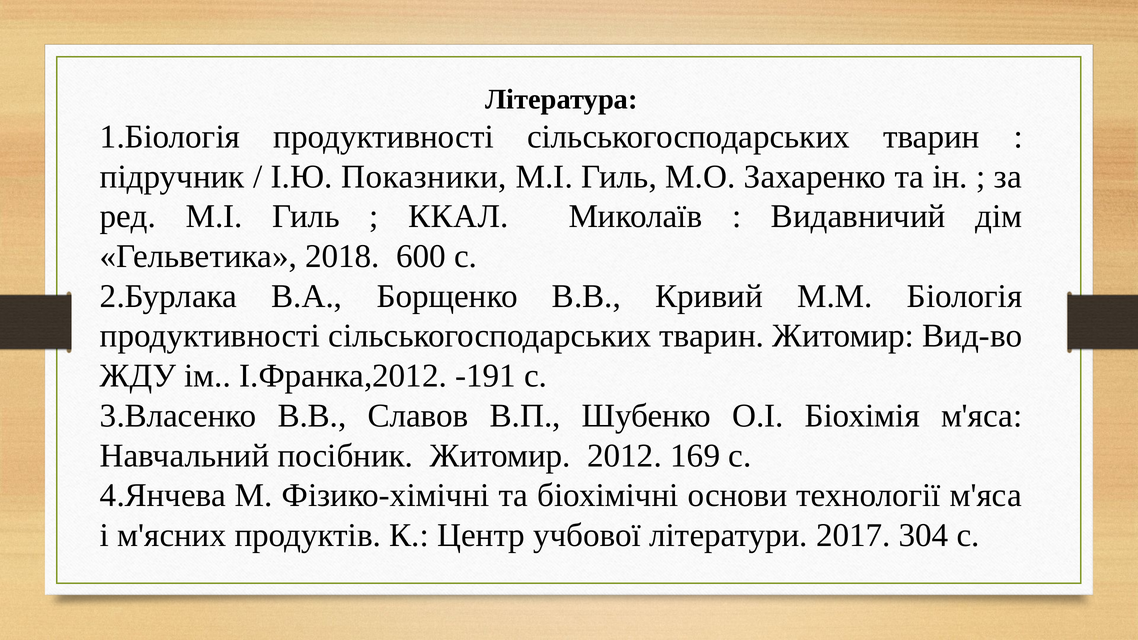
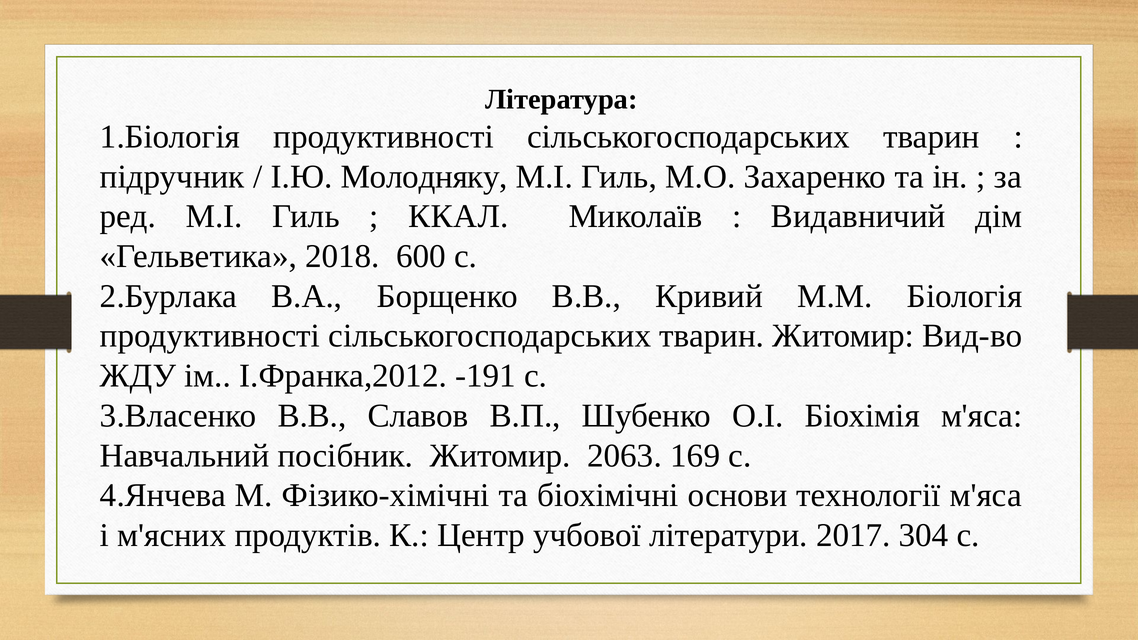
Показники: Показники -> Молодняку
2012: 2012 -> 2063
